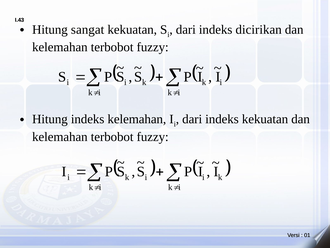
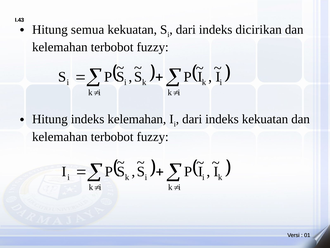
sangat: sangat -> semua
